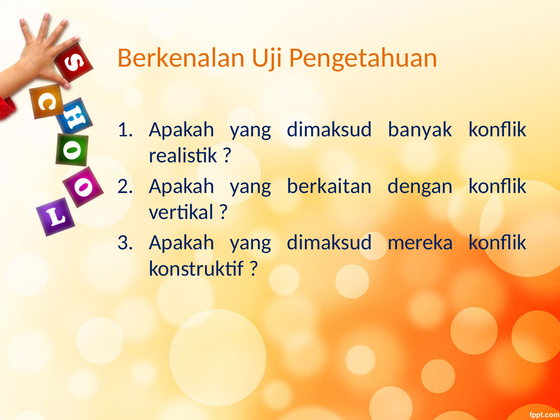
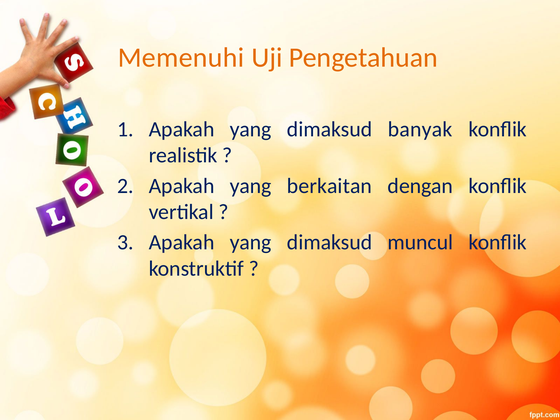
Berkenalan: Berkenalan -> Memenuhi
mereka: mereka -> muncul
